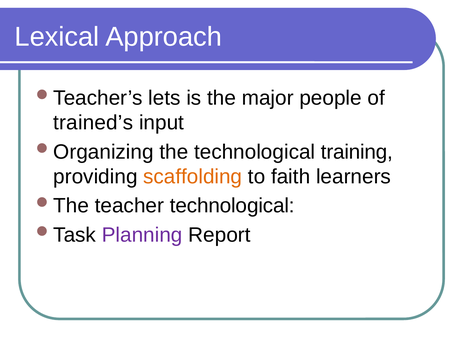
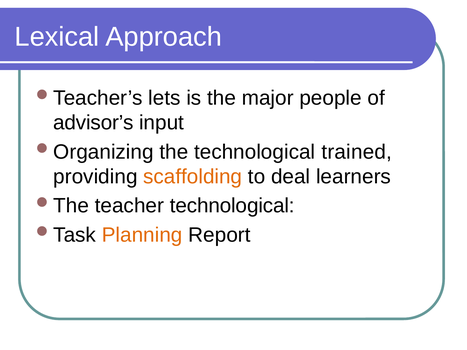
trained’s: trained’s -> advisor’s
training: training -> trained
faith: faith -> deal
Planning colour: purple -> orange
